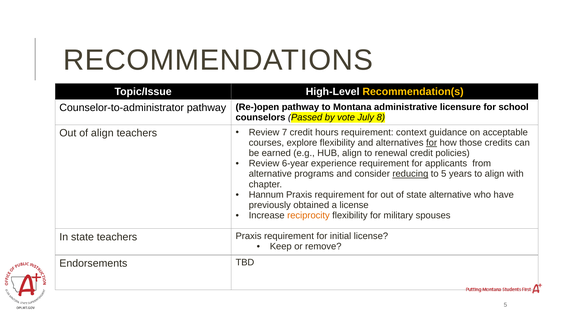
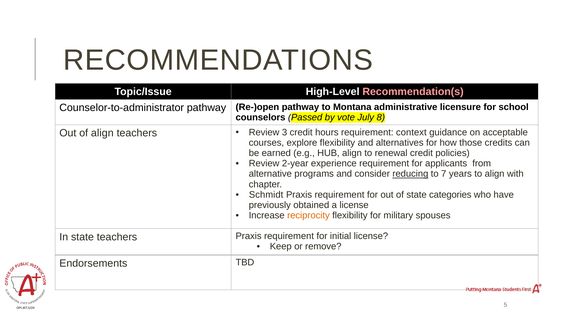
Recommendation(s colour: yellow -> pink
7: 7 -> 3
for at (432, 143) underline: present -> none
6-year: 6-year -> 2-year
to 5: 5 -> 7
Hannum: Hannum -> Schmidt
state alternative: alternative -> categories
